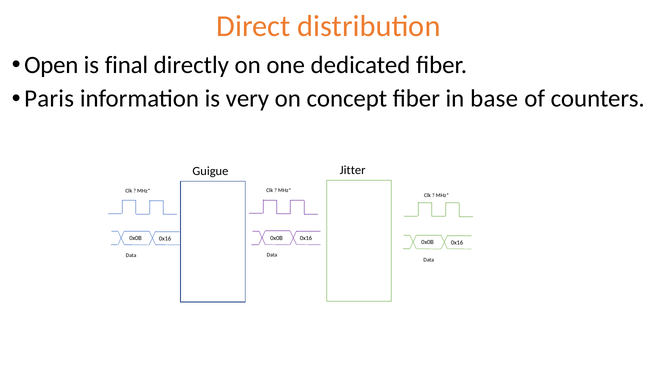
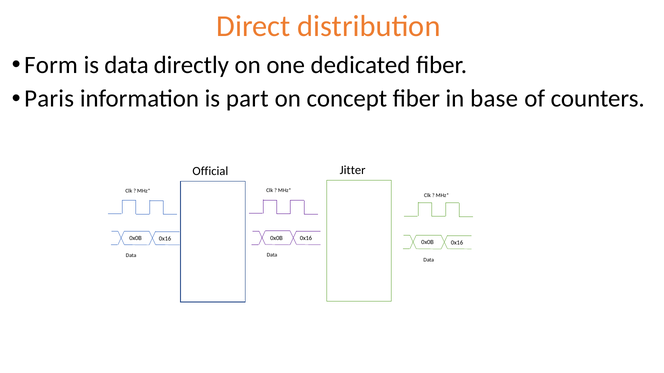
Open: Open -> Form
is final: final -> data
very: very -> part
Guigue: Guigue -> Official
